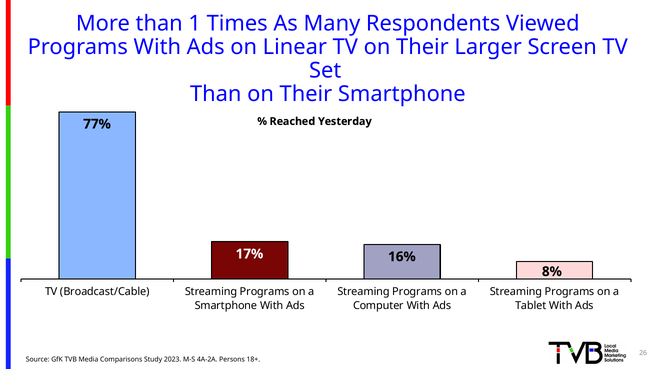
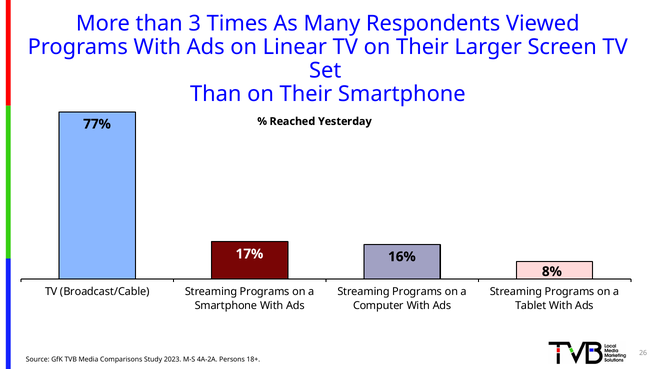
1: 1 -> 3
